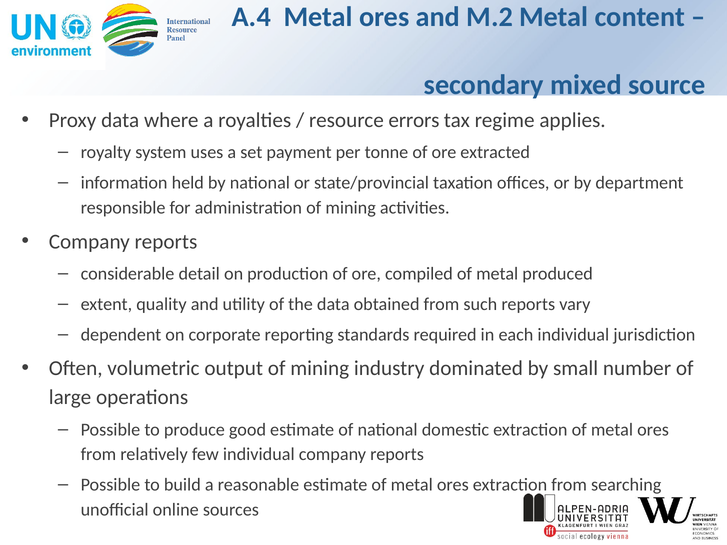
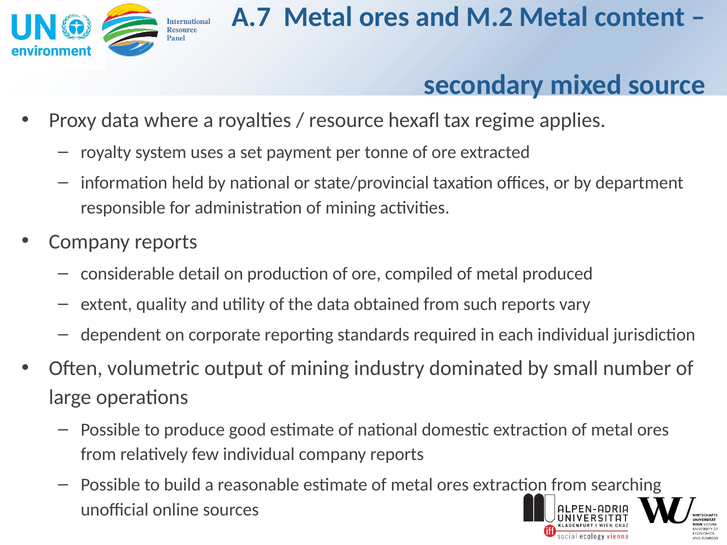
A.4: A.4 -> A.7
errors: errors -> hexafl
